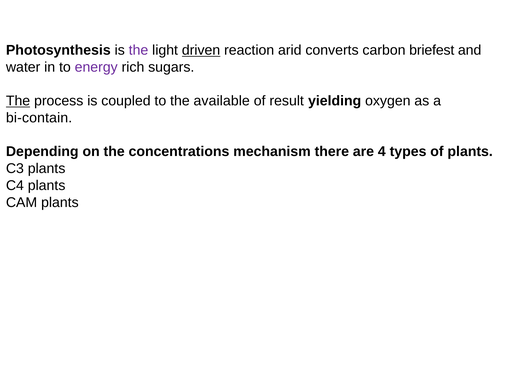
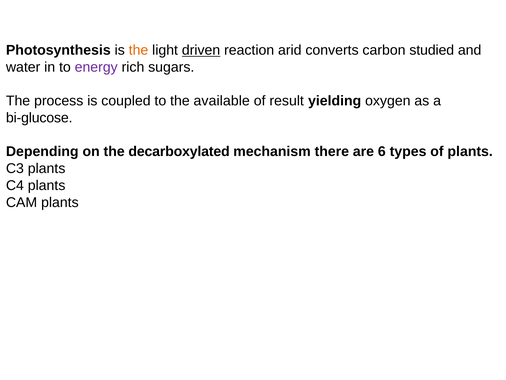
the at (139, 50) colour: purple -> orange
briefest: briefest -> studied
The at (18, 101) underline: present -> none
bi-contain: bi-contain -> bi-glucose
concentrations: concentrations -> decarboxylated
4: 4 -> 6
